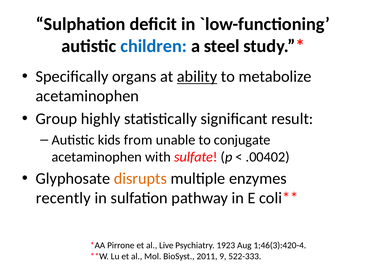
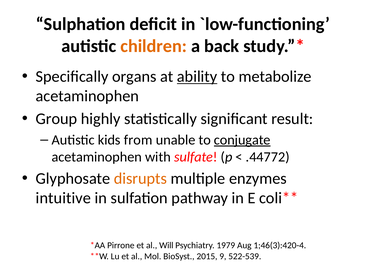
children colour: blue -> orange
steel: steel -> back
conjugate underline: none -> present
.00402: .00402 -> .44772
recently: recently -> intuitive
Live: Live -> Will
1923: 1923 -> 1979
2011: 2011 -> 2015
522-333: 522-333 -> 522-539
